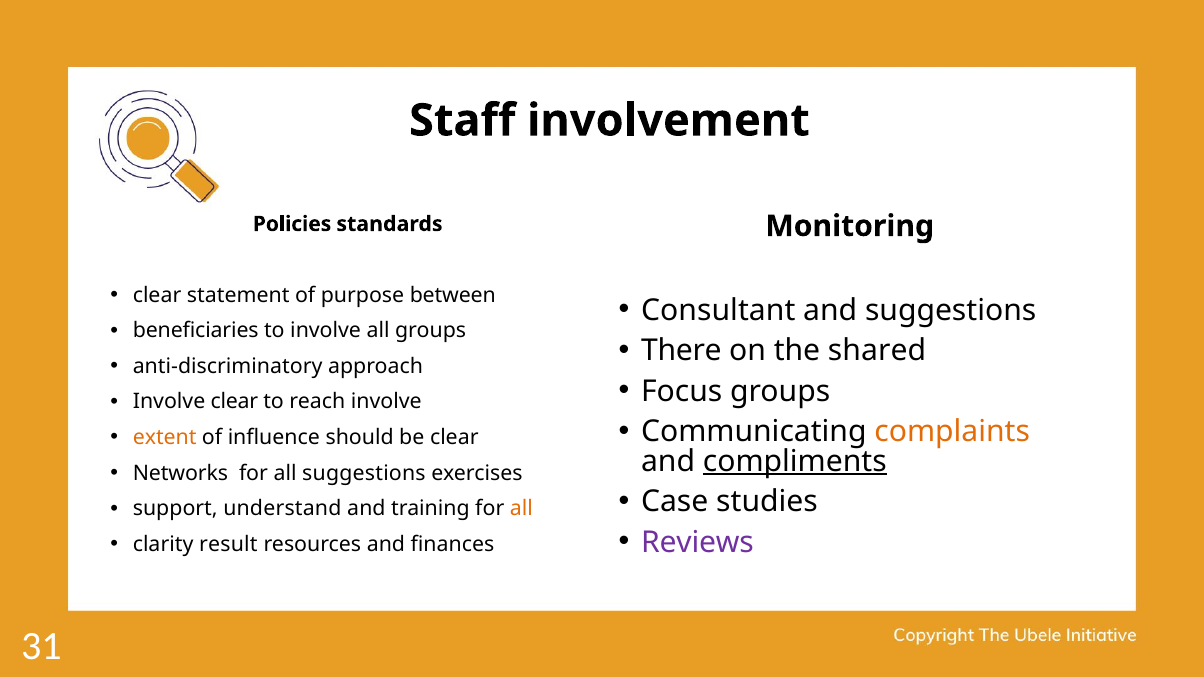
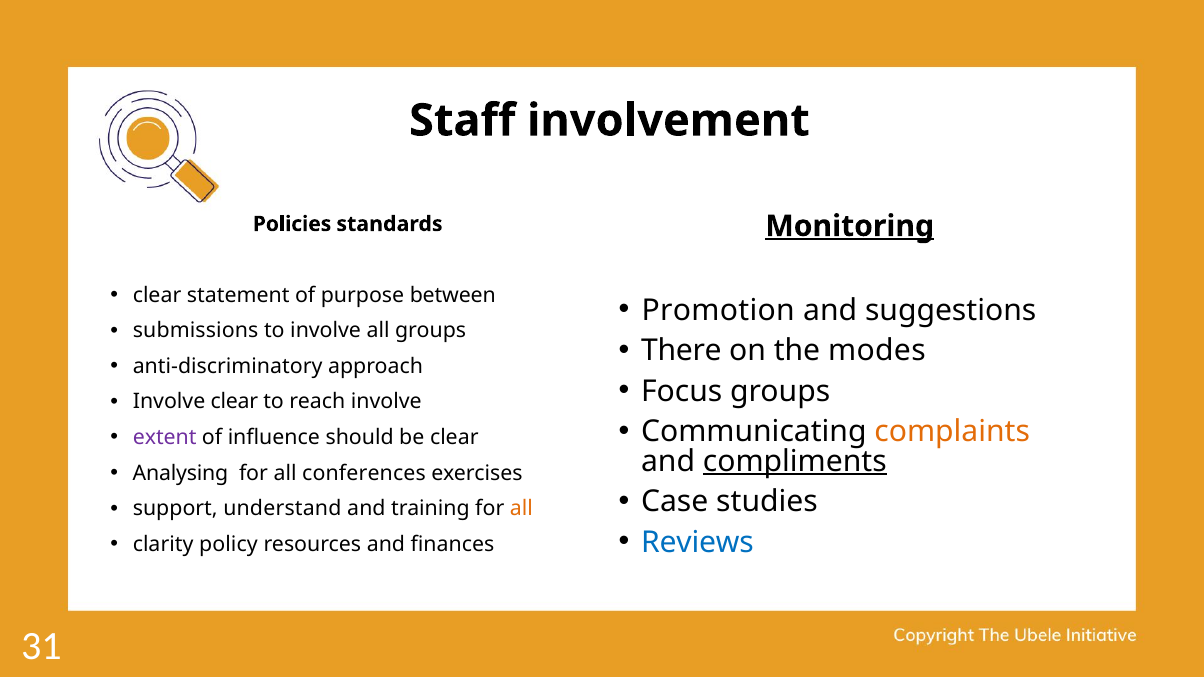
Monitoring underline: none -> present
Consultant: Consultant -> Promotion
beneficiaries: beneficiaries -> submissions
shared: shared -> modes
extent colour: orange -> purple
Networks: Networks -> Analysing
all suggestions: suggestions -> conferences
Reviews colour: purple -> blue
result: result -> policy
